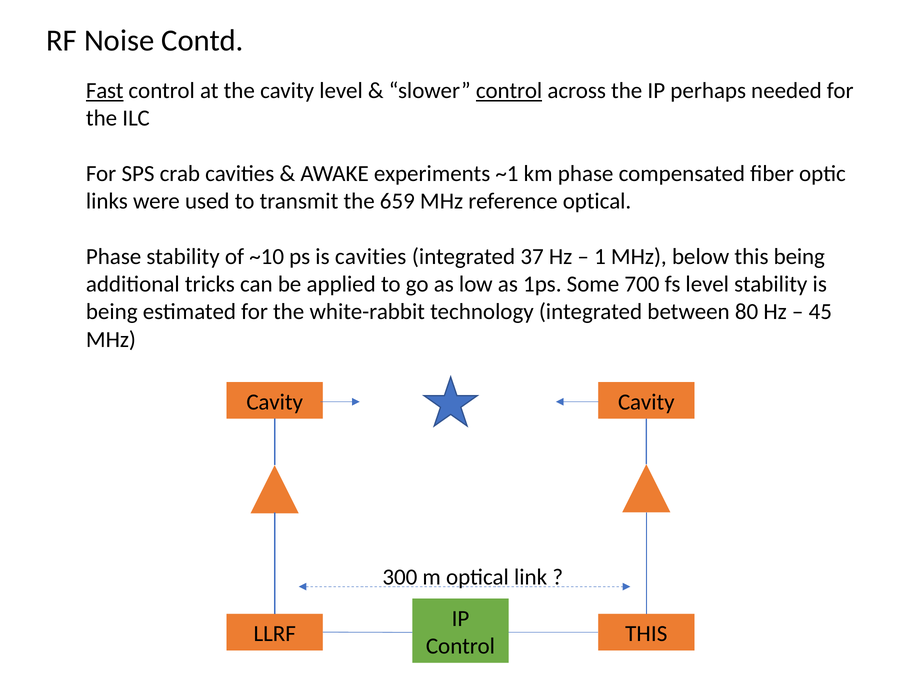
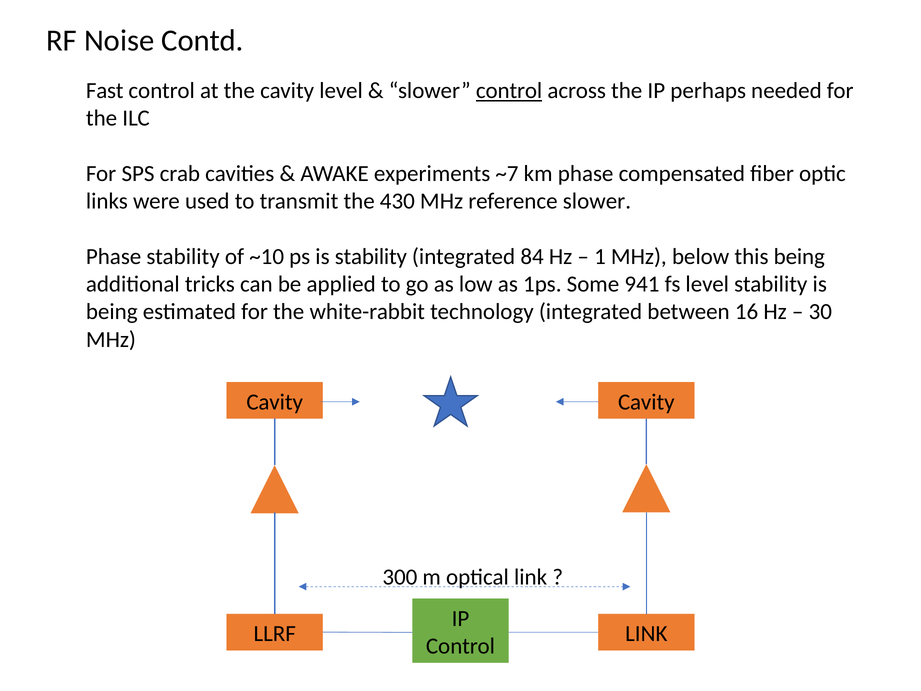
Fast underline: present -> none
~1: ~1 -> ~7
659: 659 -> 430
reference optical: optical -> slower
is cavities: cavities -> stability
37: 37 -> 84
700: 700 -> 941
80: 80 -> 16
45: 45 -> 30
LLRF THIS: THIS -> LINK
